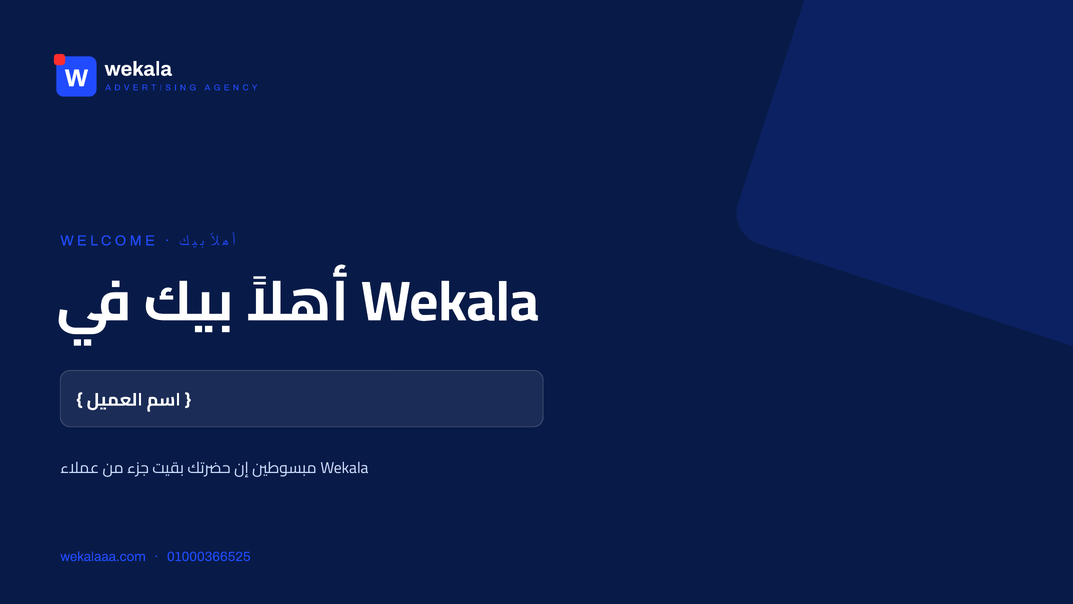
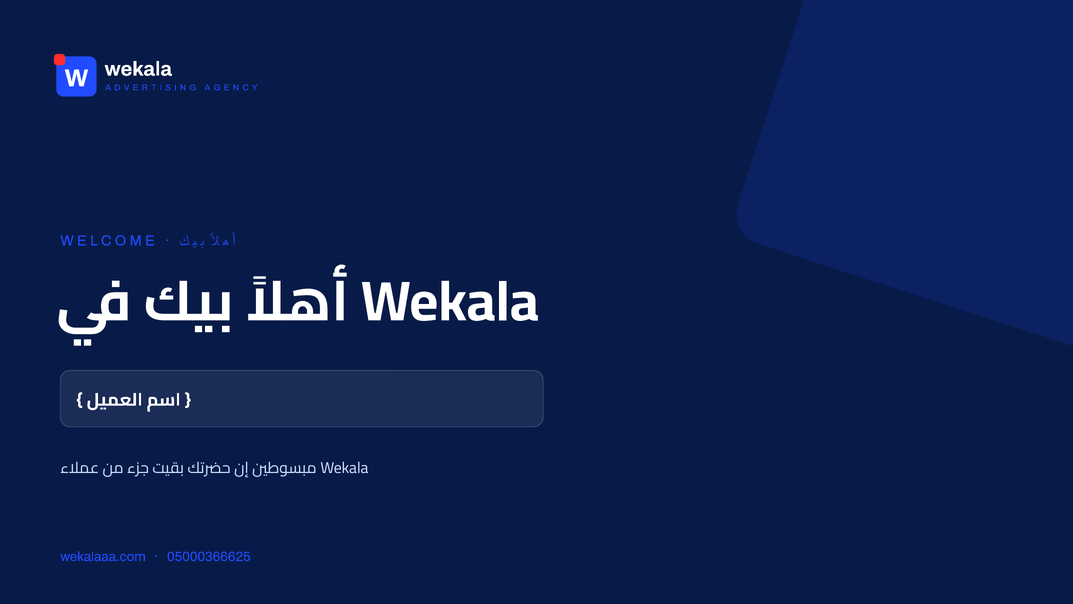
01000366525: 01000366525 -> 05000366625
